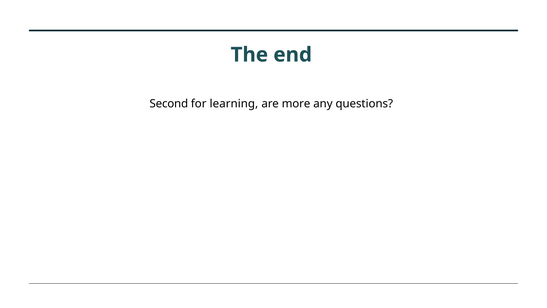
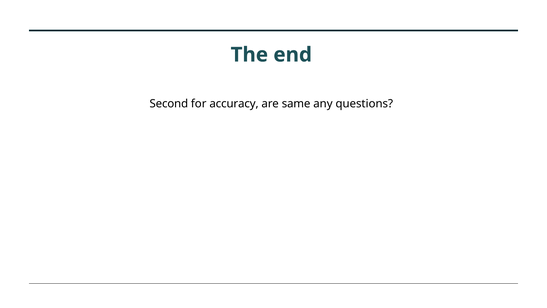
learning: learning -> accuracy
more: more -> same
